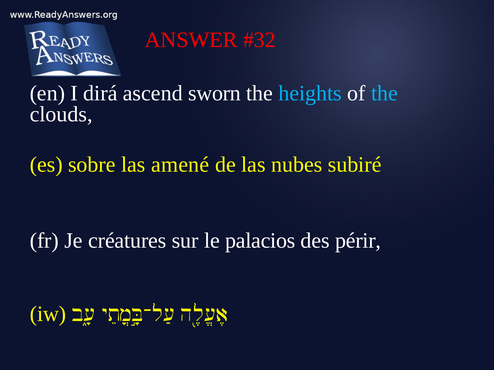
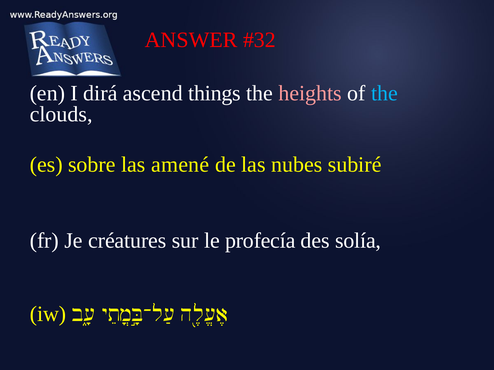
sworn: sworn -> things
heights colour: light blue -> pink
palacios: palacios -> profecía
périr: périr -> solía
